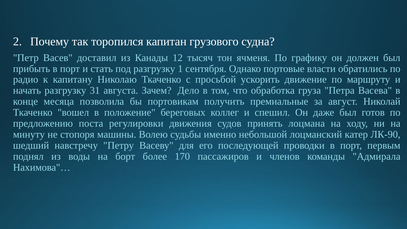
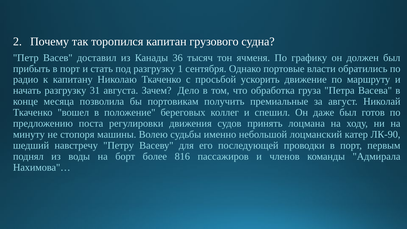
12: 12 -> 36
170: 170 -> 816
